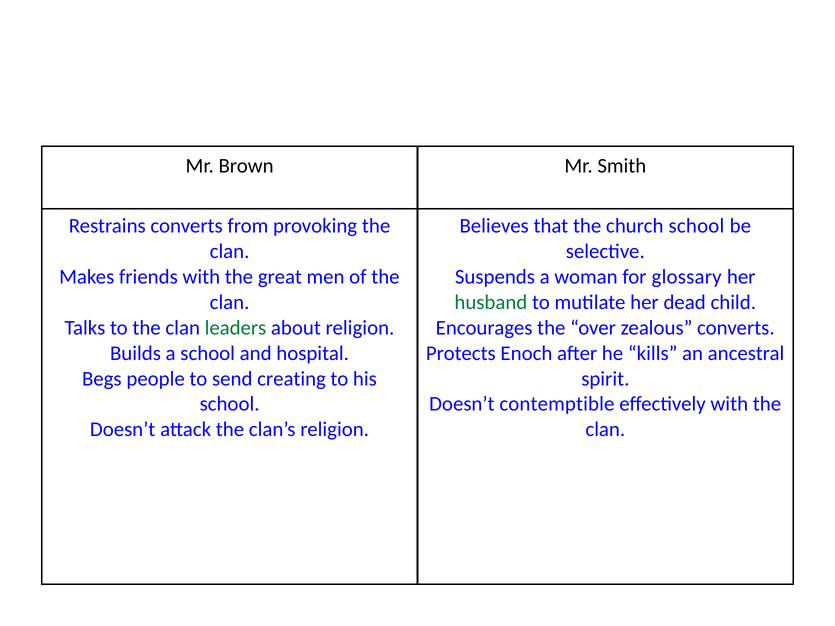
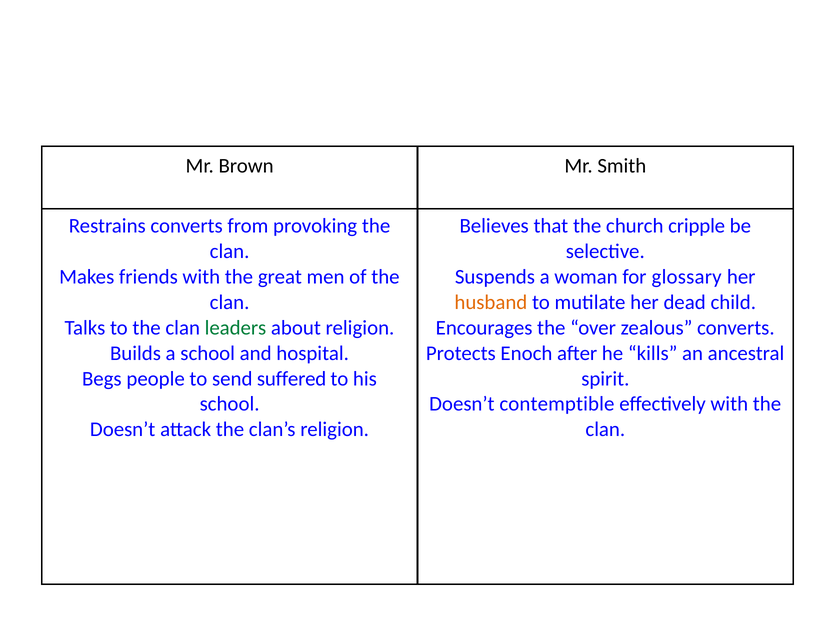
church school: school -> cripple
husband colour: green -> orange
creating: creating -> suffered
